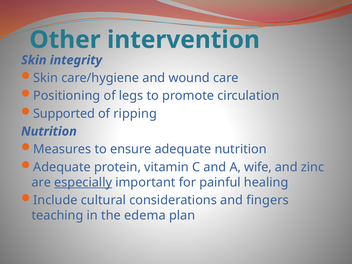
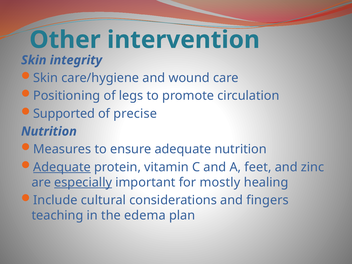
ripping: ripping -> precise
Adequate at (62, 167) underline: none -> present
wife: wife -> feet
painful: painful -> mostly
